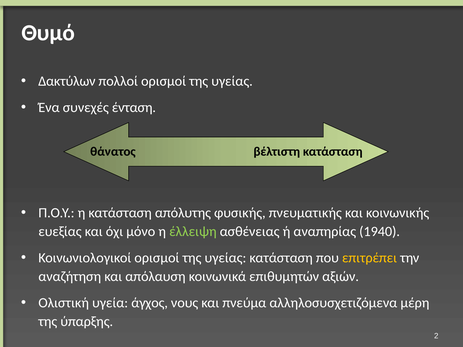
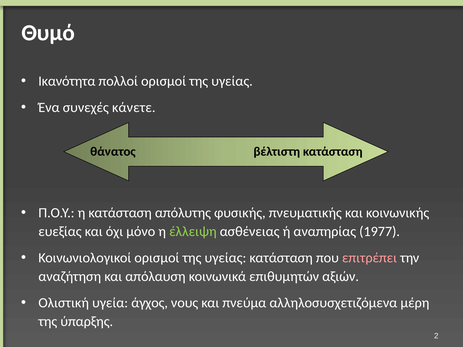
Δακτύλων: Δακτύλων -> Ικανότητα
ένταση: ένταση -> κάνετε
1940: 1940 -> 1977
επιτρέπει colour: yellow -> pink
